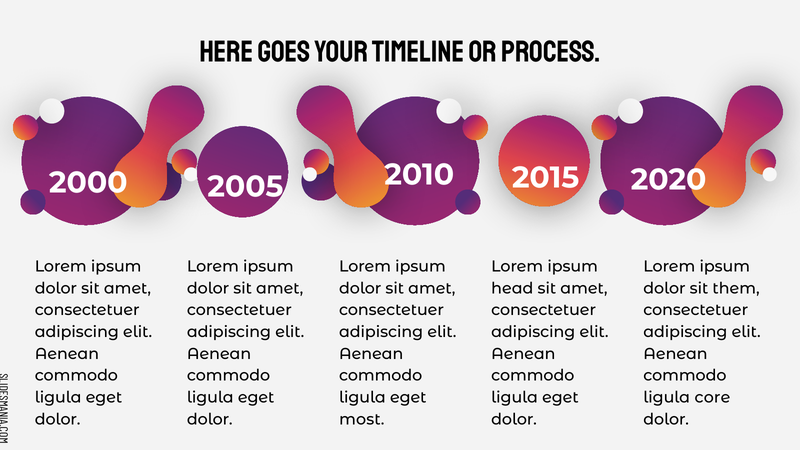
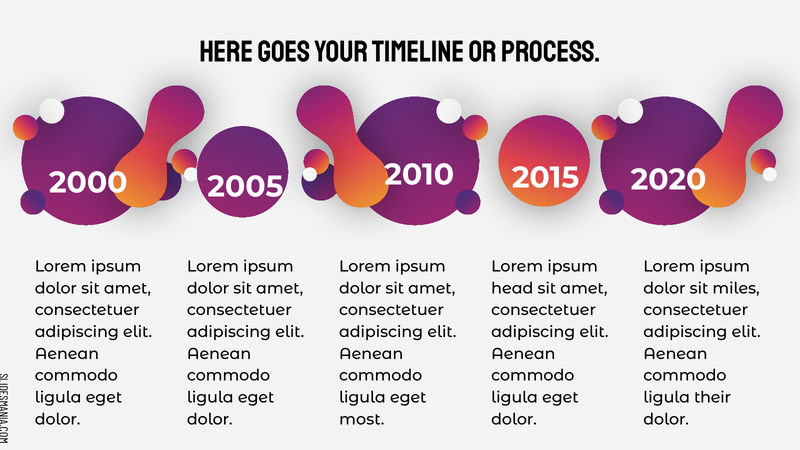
them: them -> miles
core: core -> their
